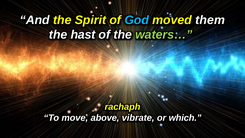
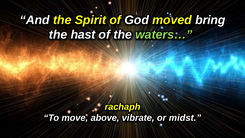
God colour: light blue -> white
them: them -> bring
which: which -> midst
